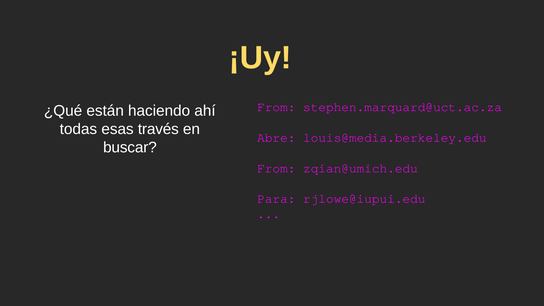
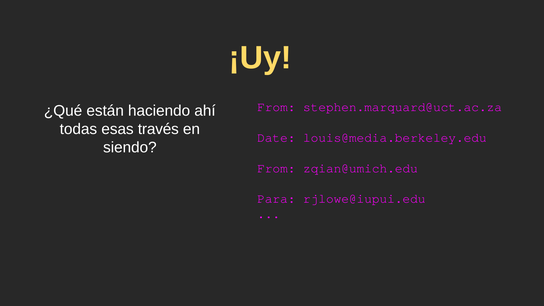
Abre: Abre -> Date
buscar: buscar -> siendo
